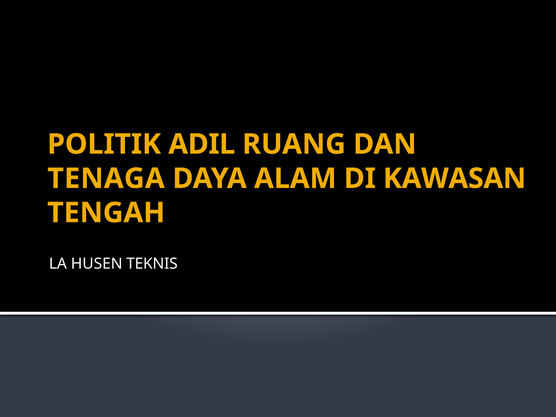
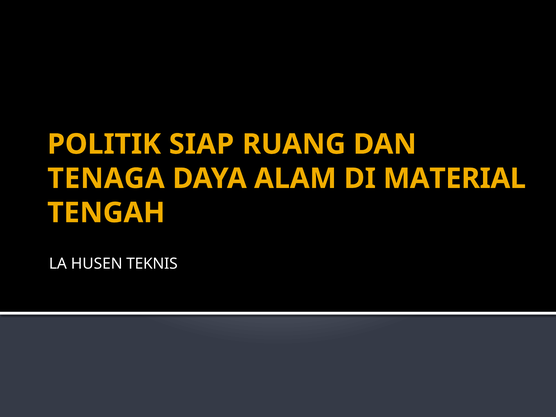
ADIL: ADIL -> SIAP
KAWASAN: KAWASAN -> MATERIAL
